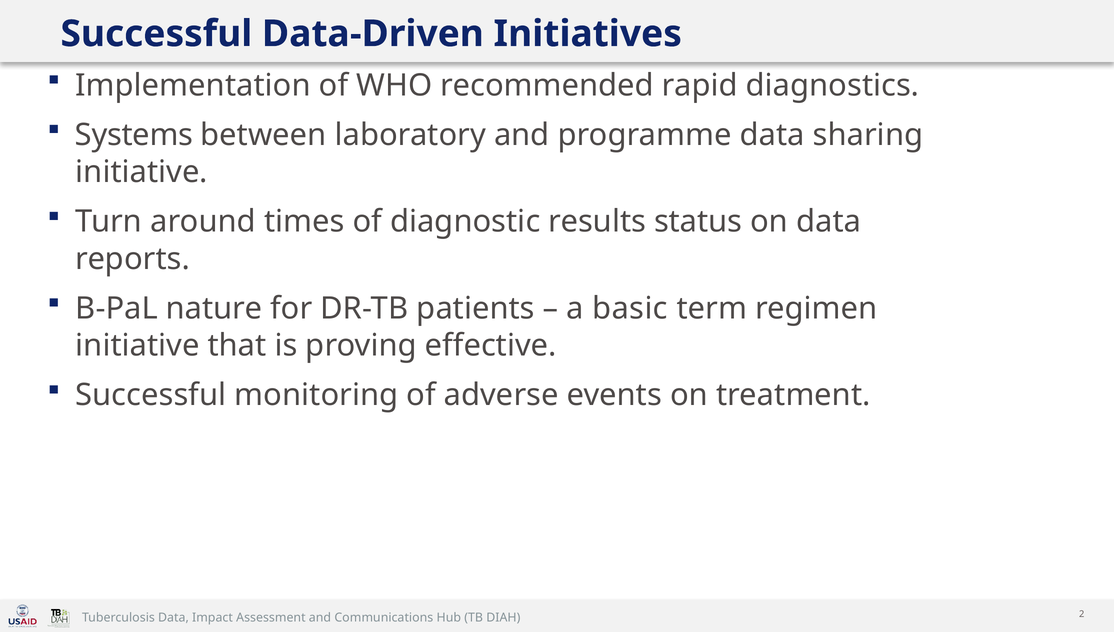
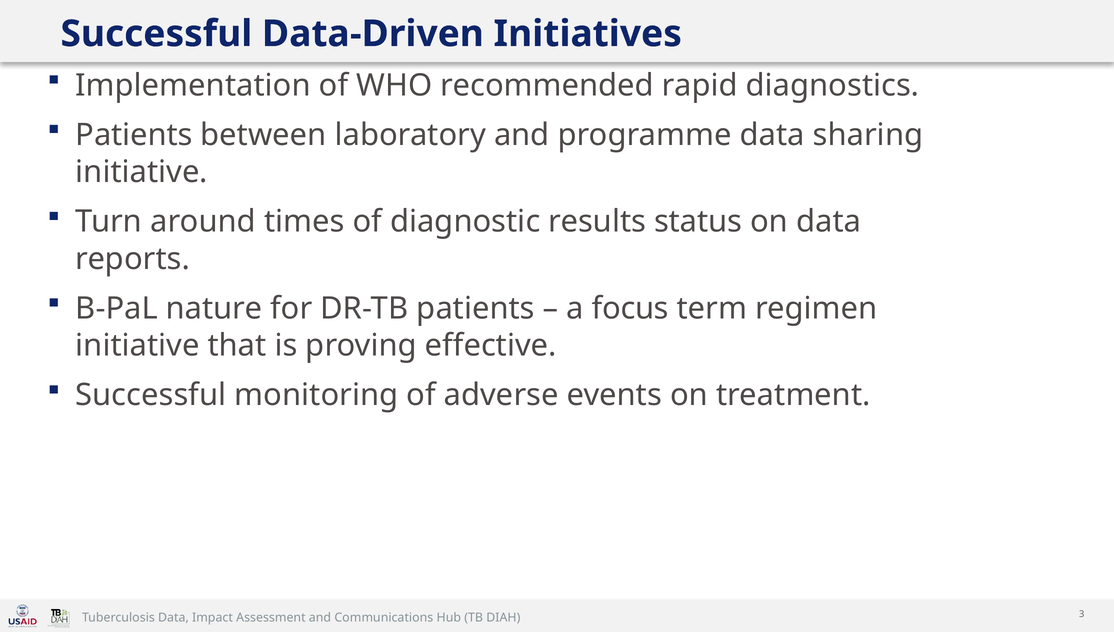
Systems at (134, 135): Systems -> Patients
basic: basic -> focus
2: 2 -> 3
